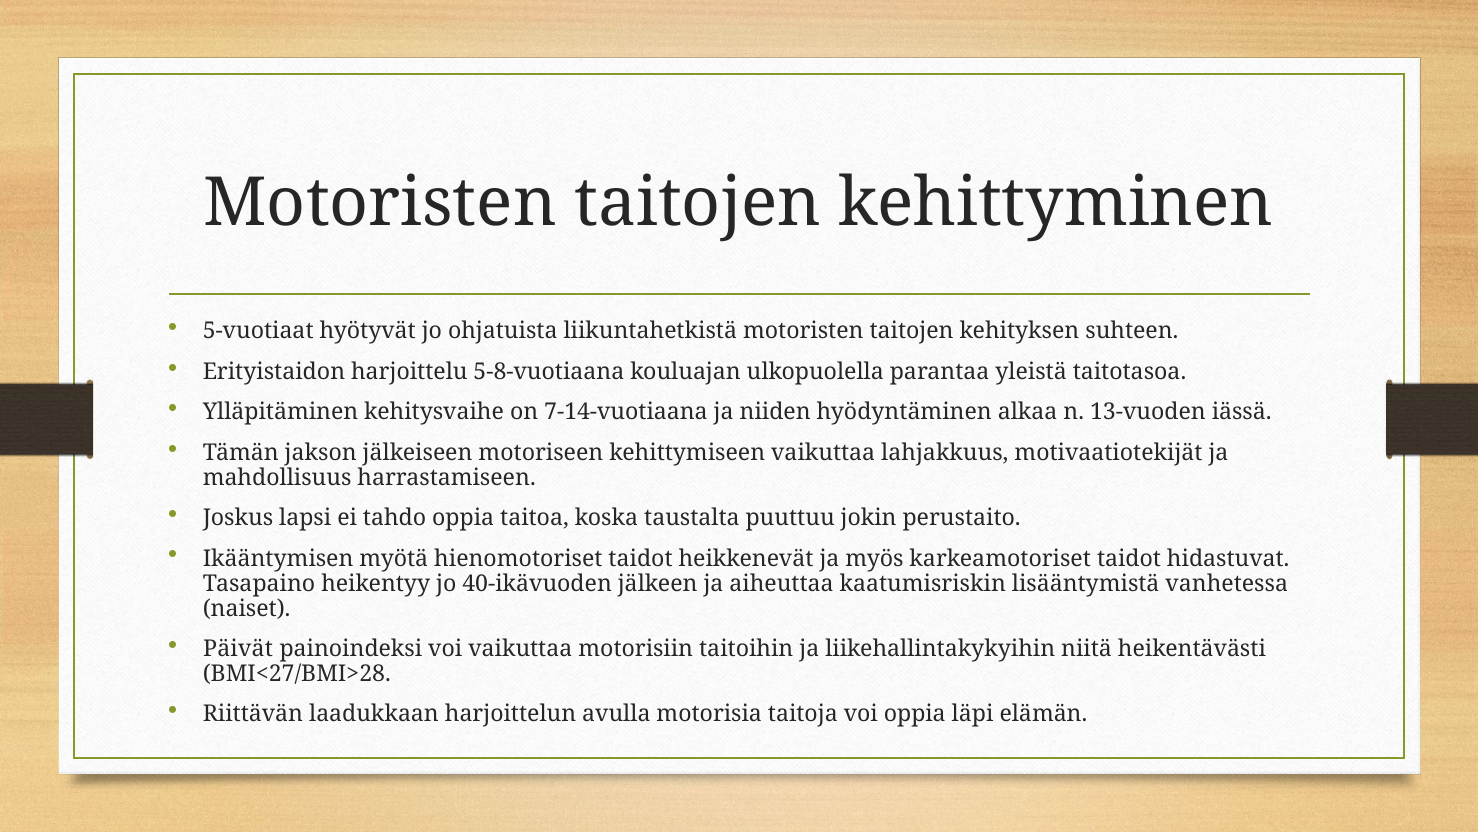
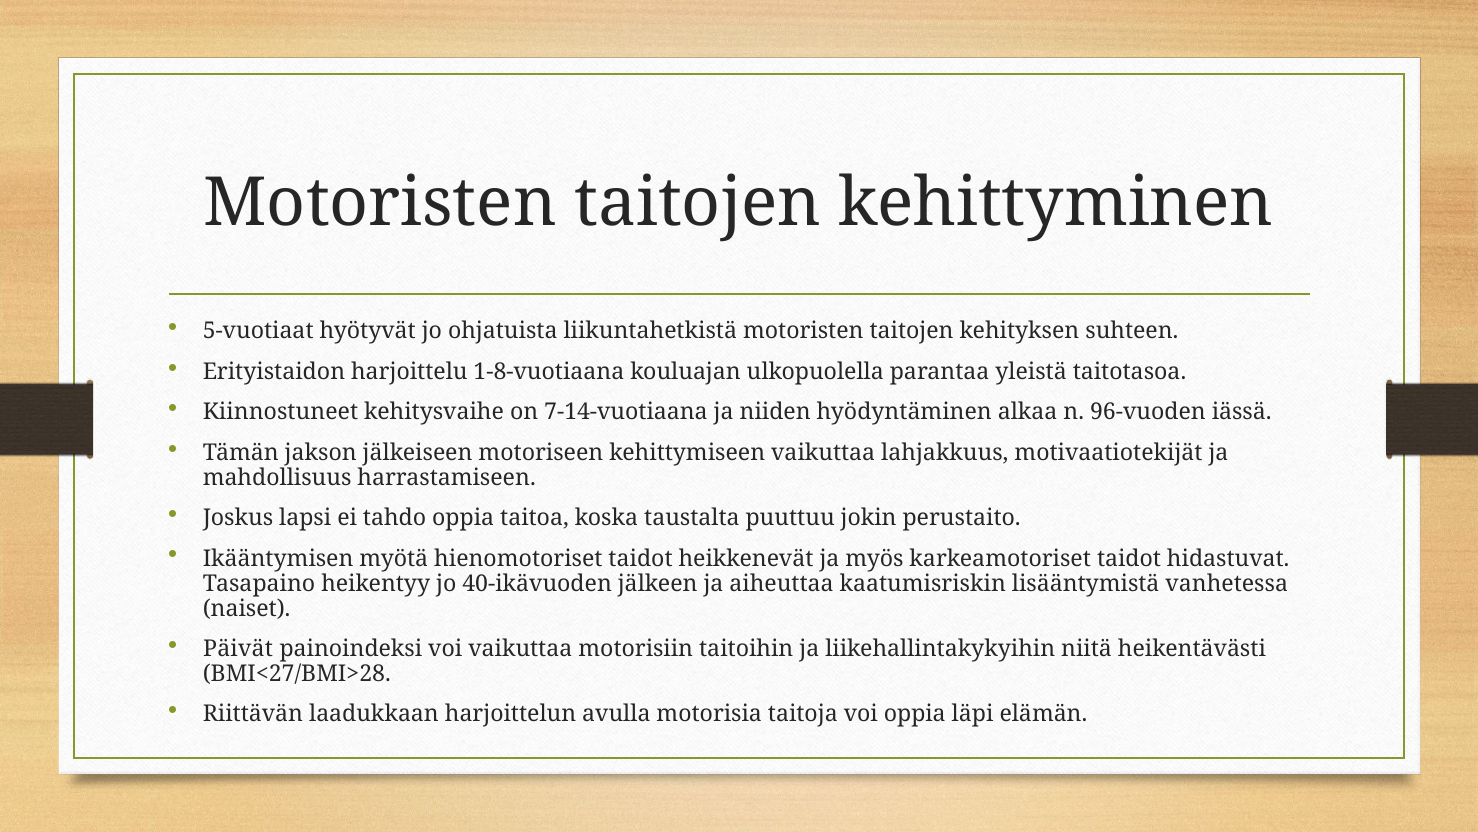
5-8-vuotiaana: 5-8-vuotiaana -> 1-8-vuotiaana
Ylläpitäminen: Ylläpitäminen -> Kiinnostuneet
13-vuoden: 13-vuoden -> 96-vuoden
